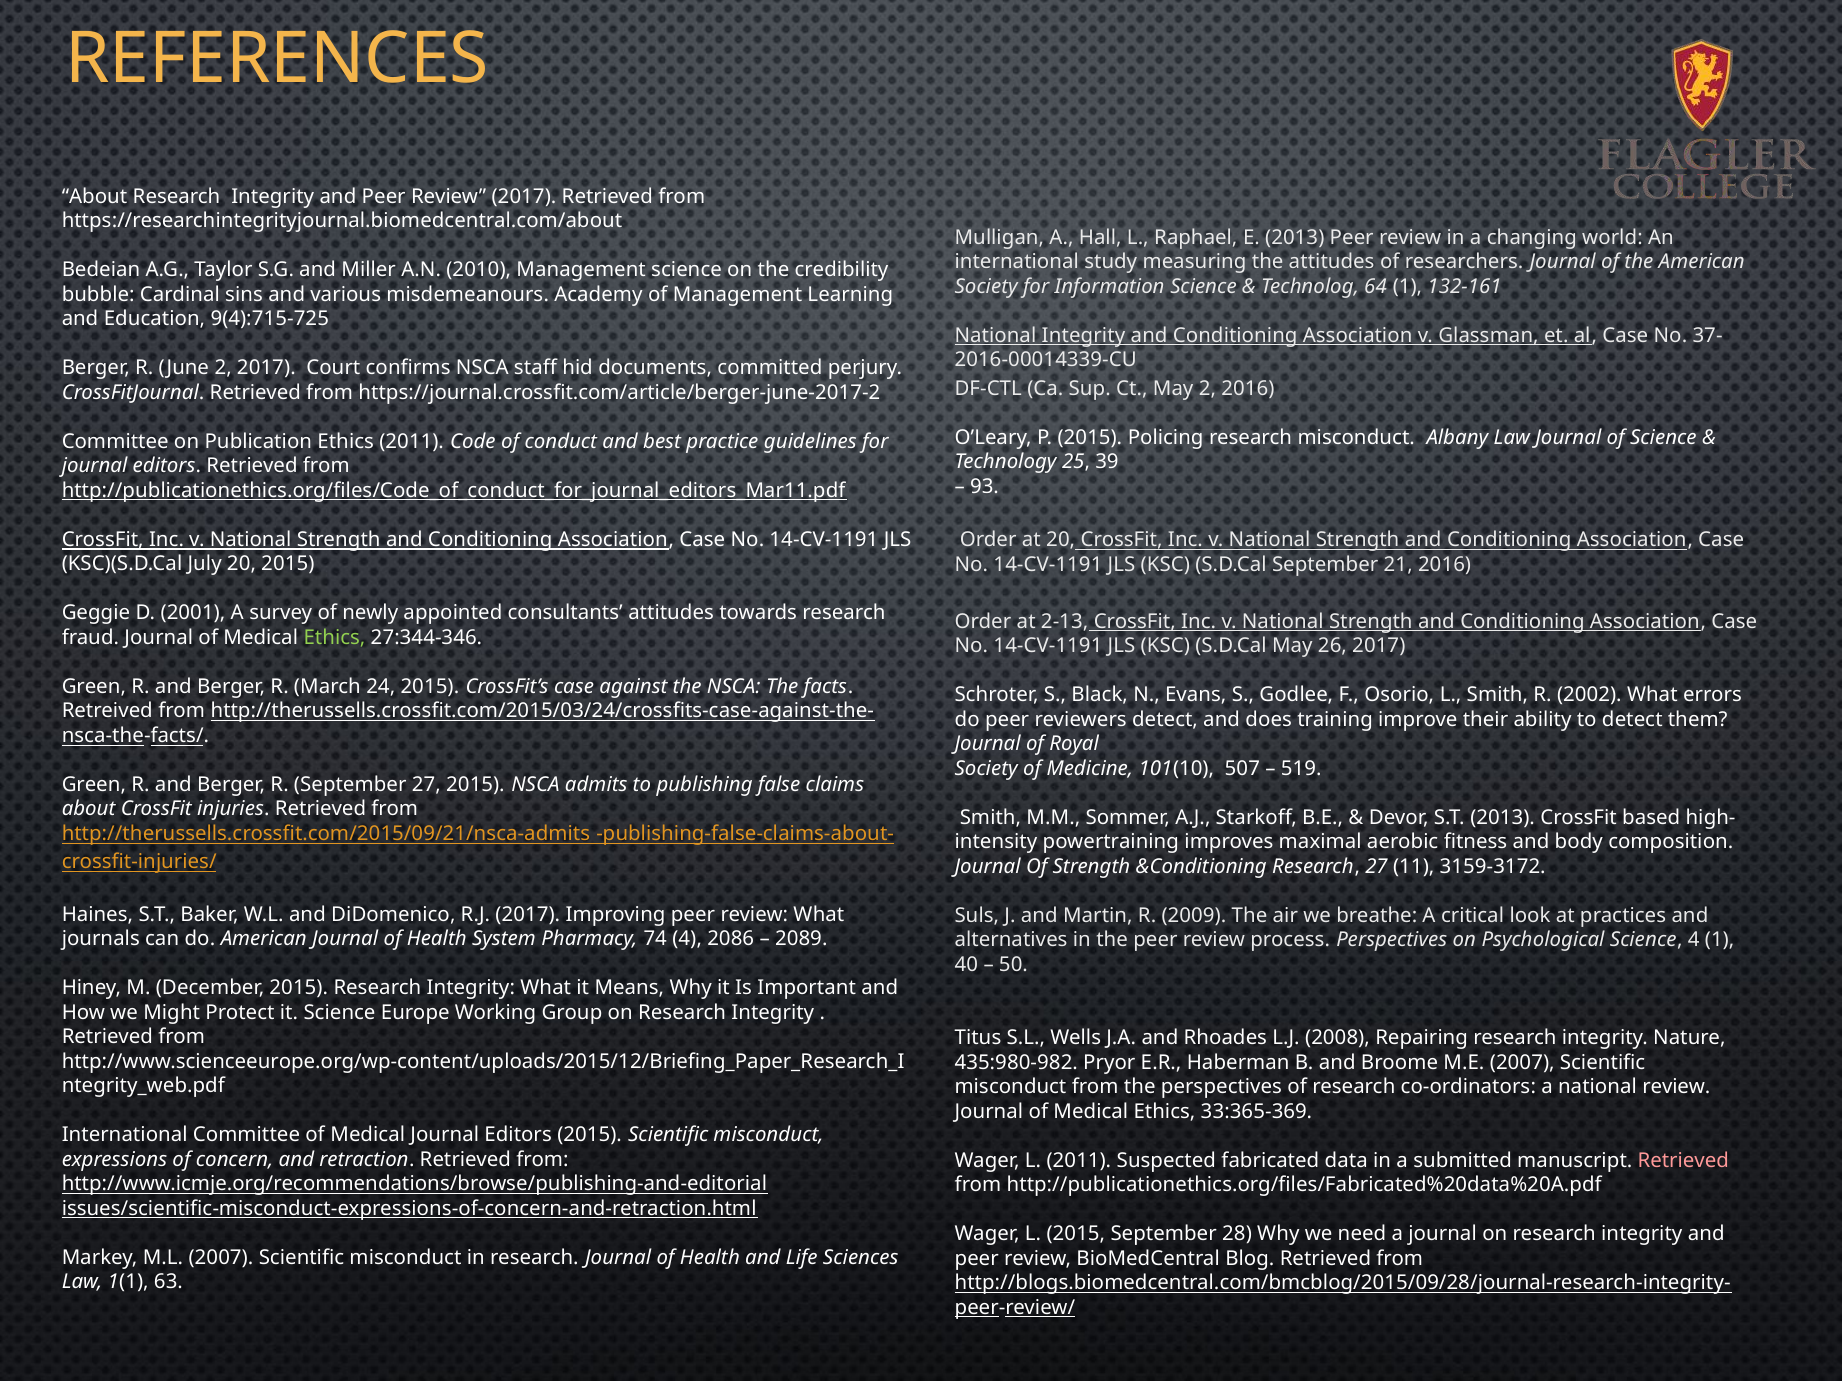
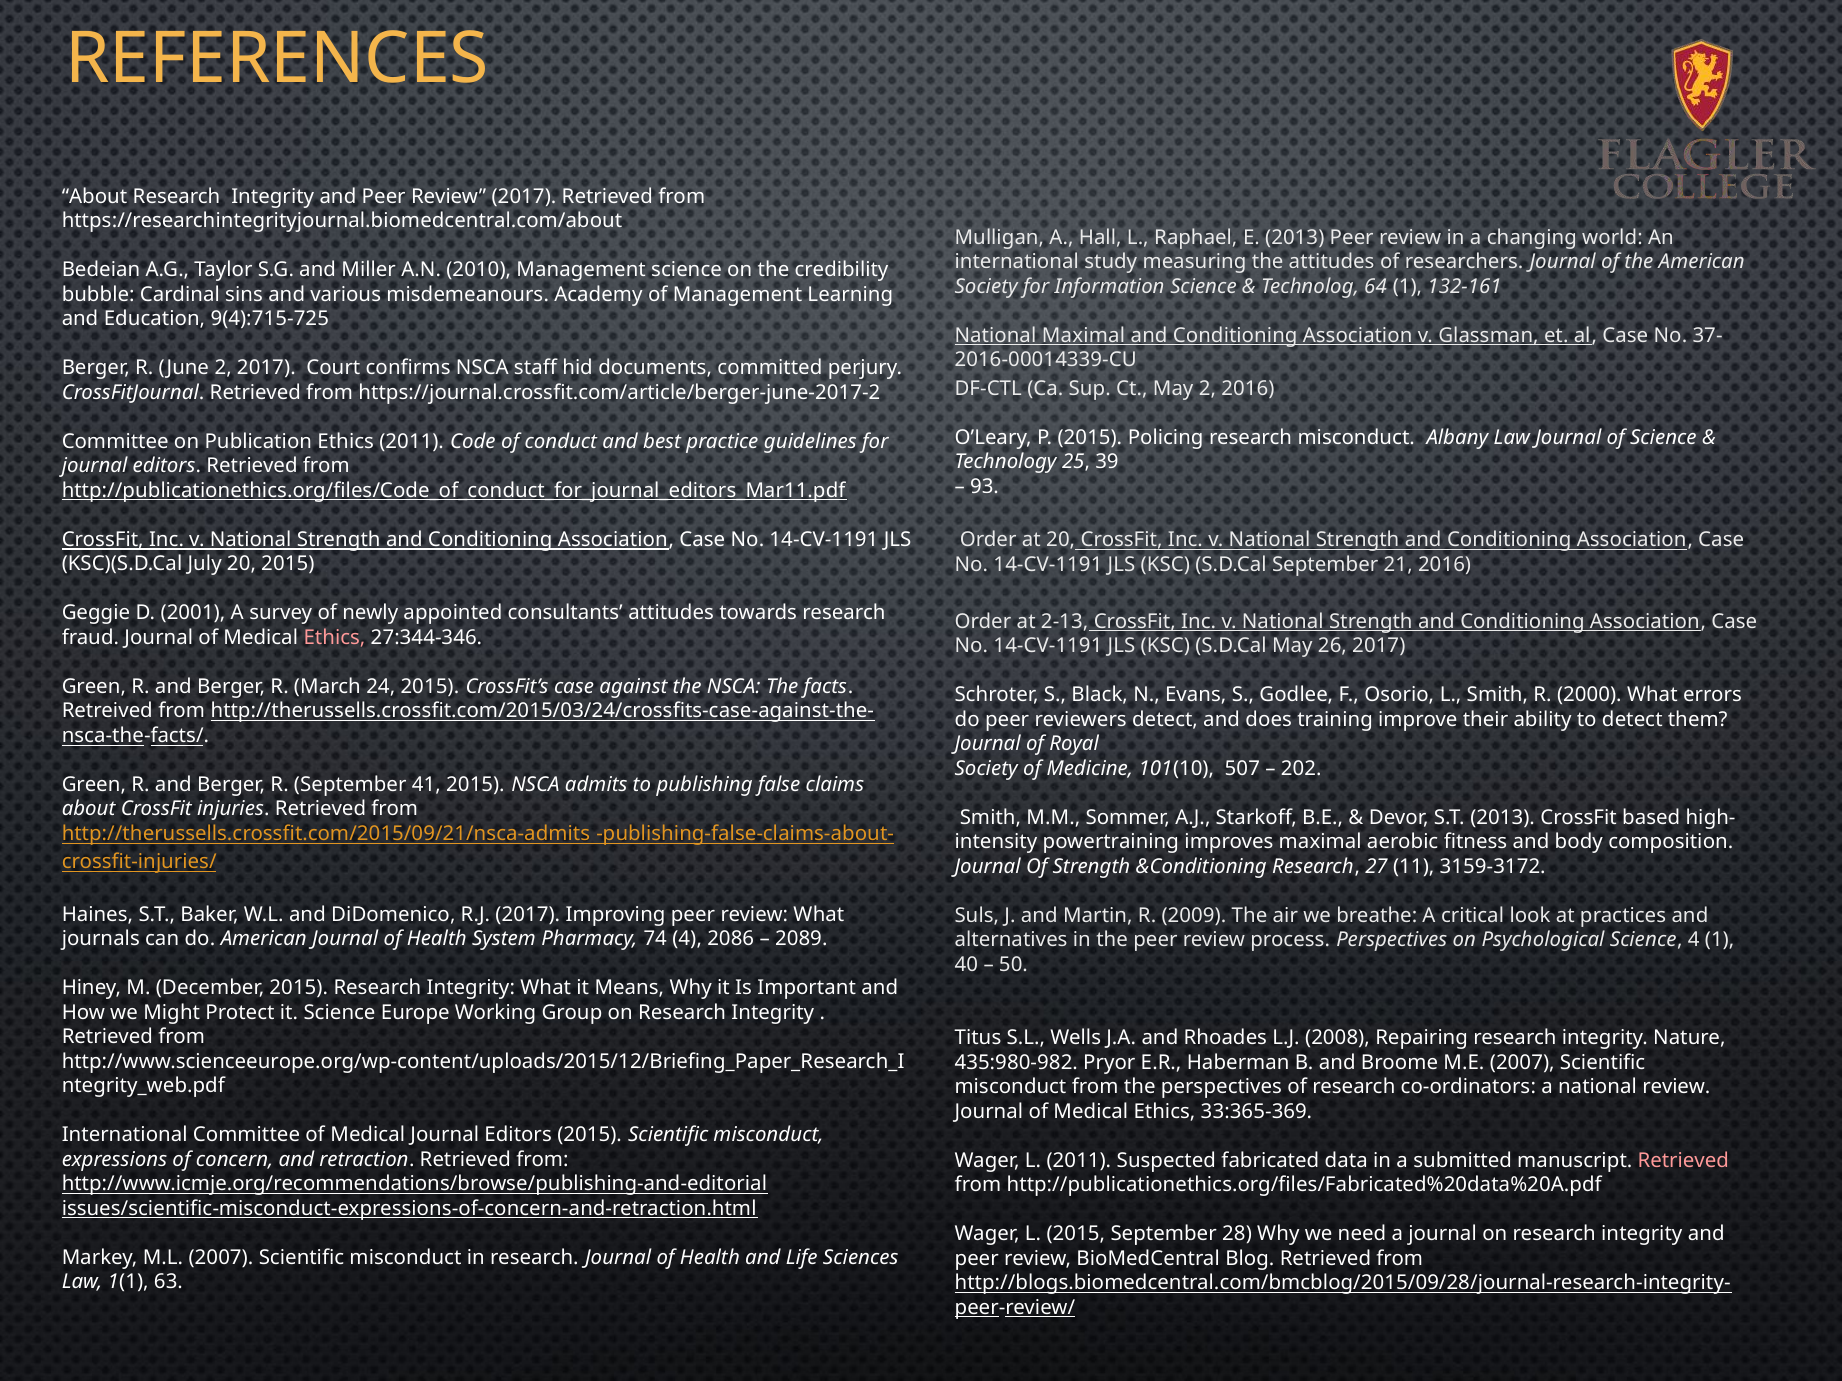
National Integrity: Integrity -> Maximal
Ethics at (334, 638) colour: light green -> pink
2002: 2002 -> 2000
519: 519 -> 202
September 27: 27 -> 41
